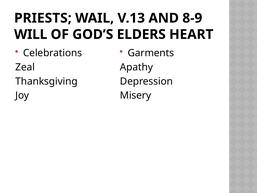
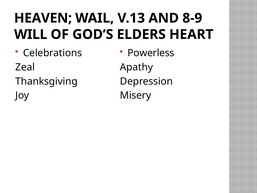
PRIESTS: PRIESTS -> HEAVEN
Garments: Garments -> Powerless
